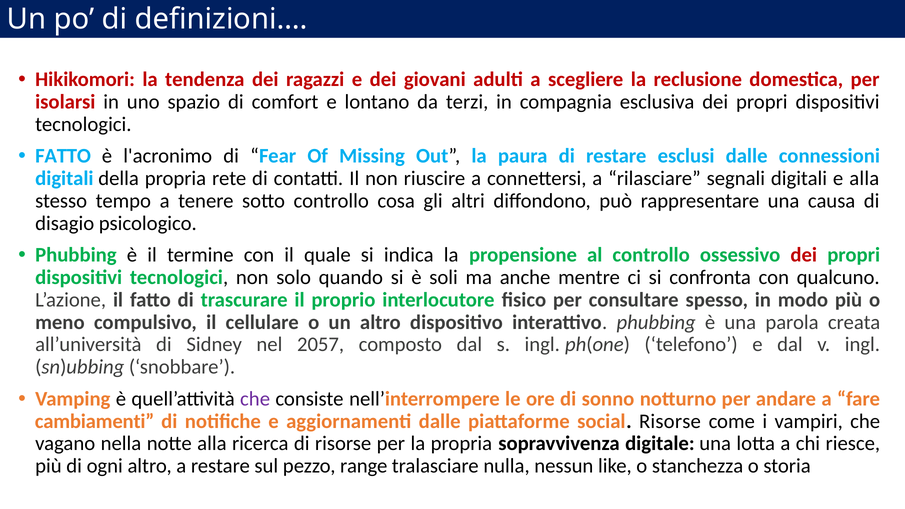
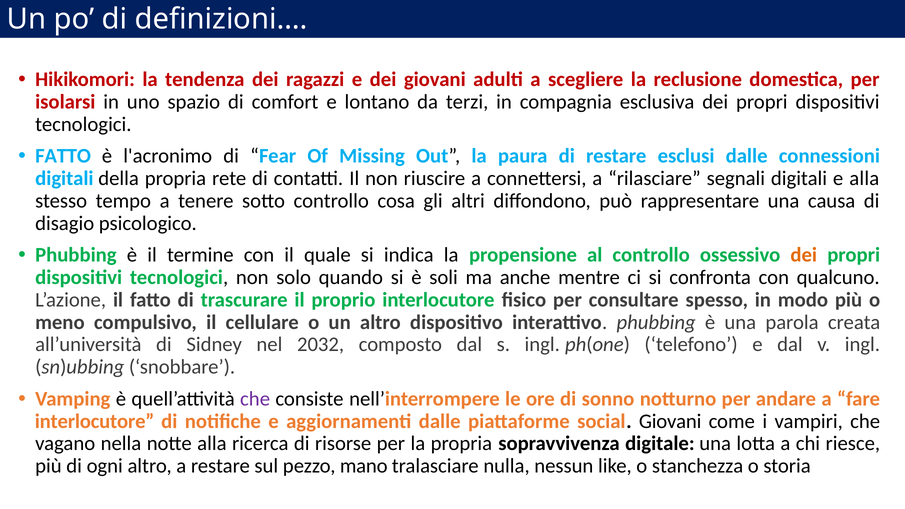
dei at (804, 255) colour: red -> orange
2057: 2057 -> 2032
cambiamenti at (95, 421): cambiamenti -> interlocutore
social Risorse: Risorse -> Giovani
range: range -> mano
